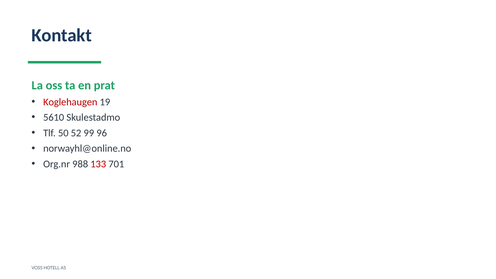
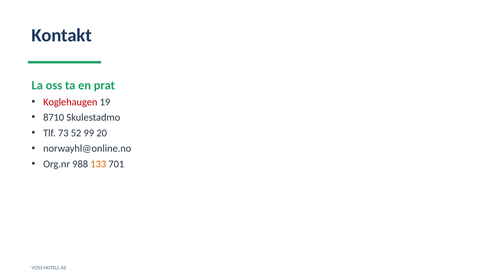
5610: 5610 -> 8710
50: 50 -> 73
96: 96 -> 20
133 colour: red -> orange
